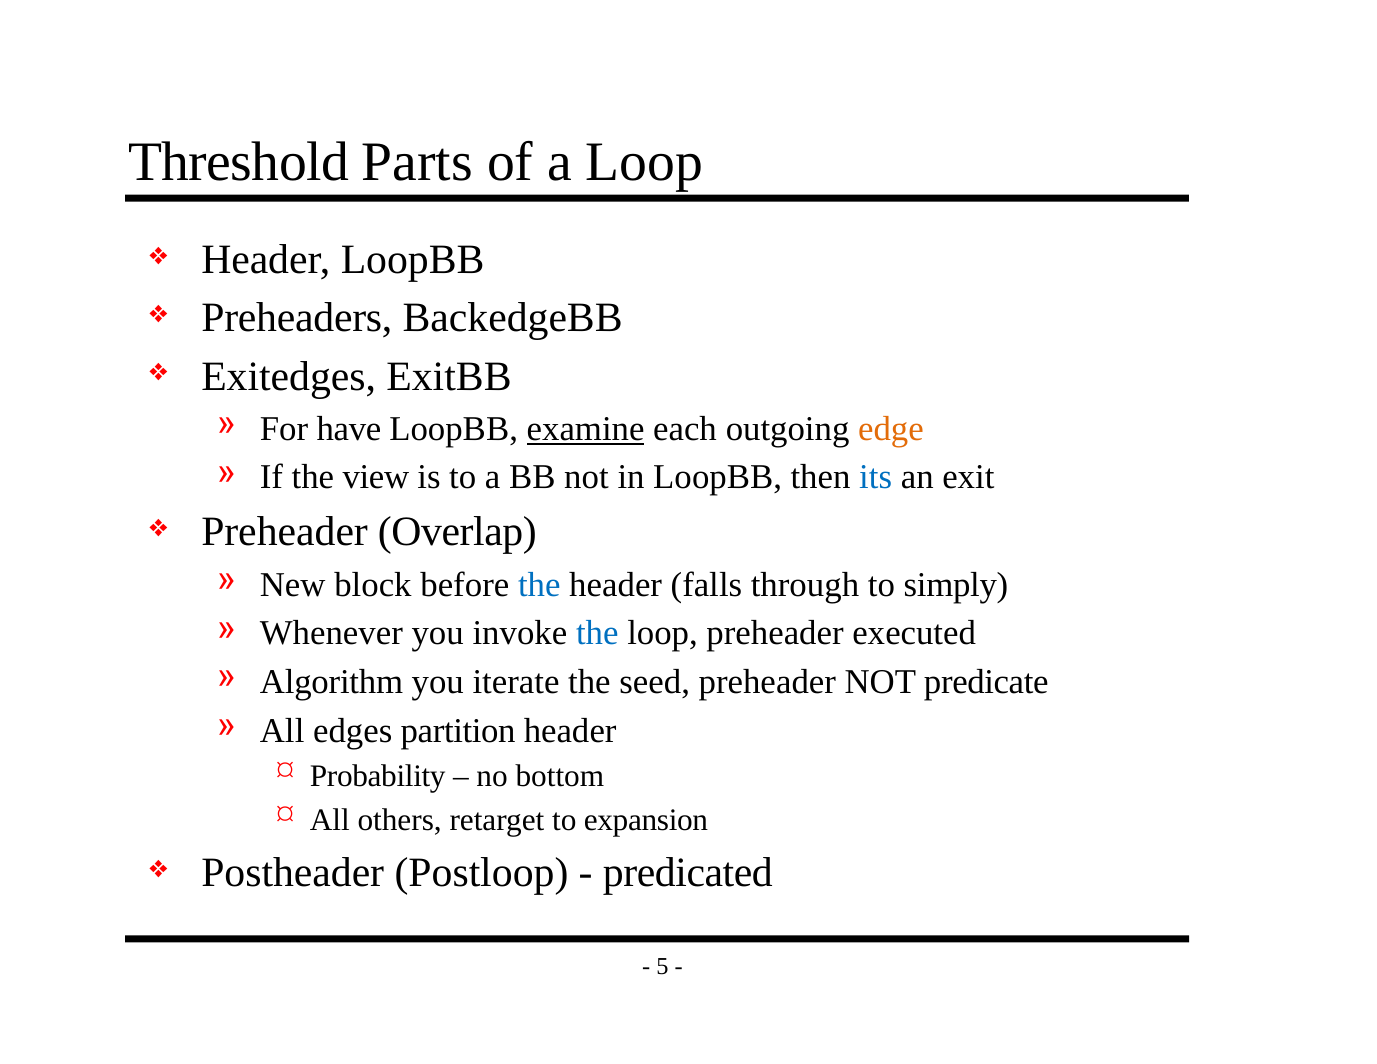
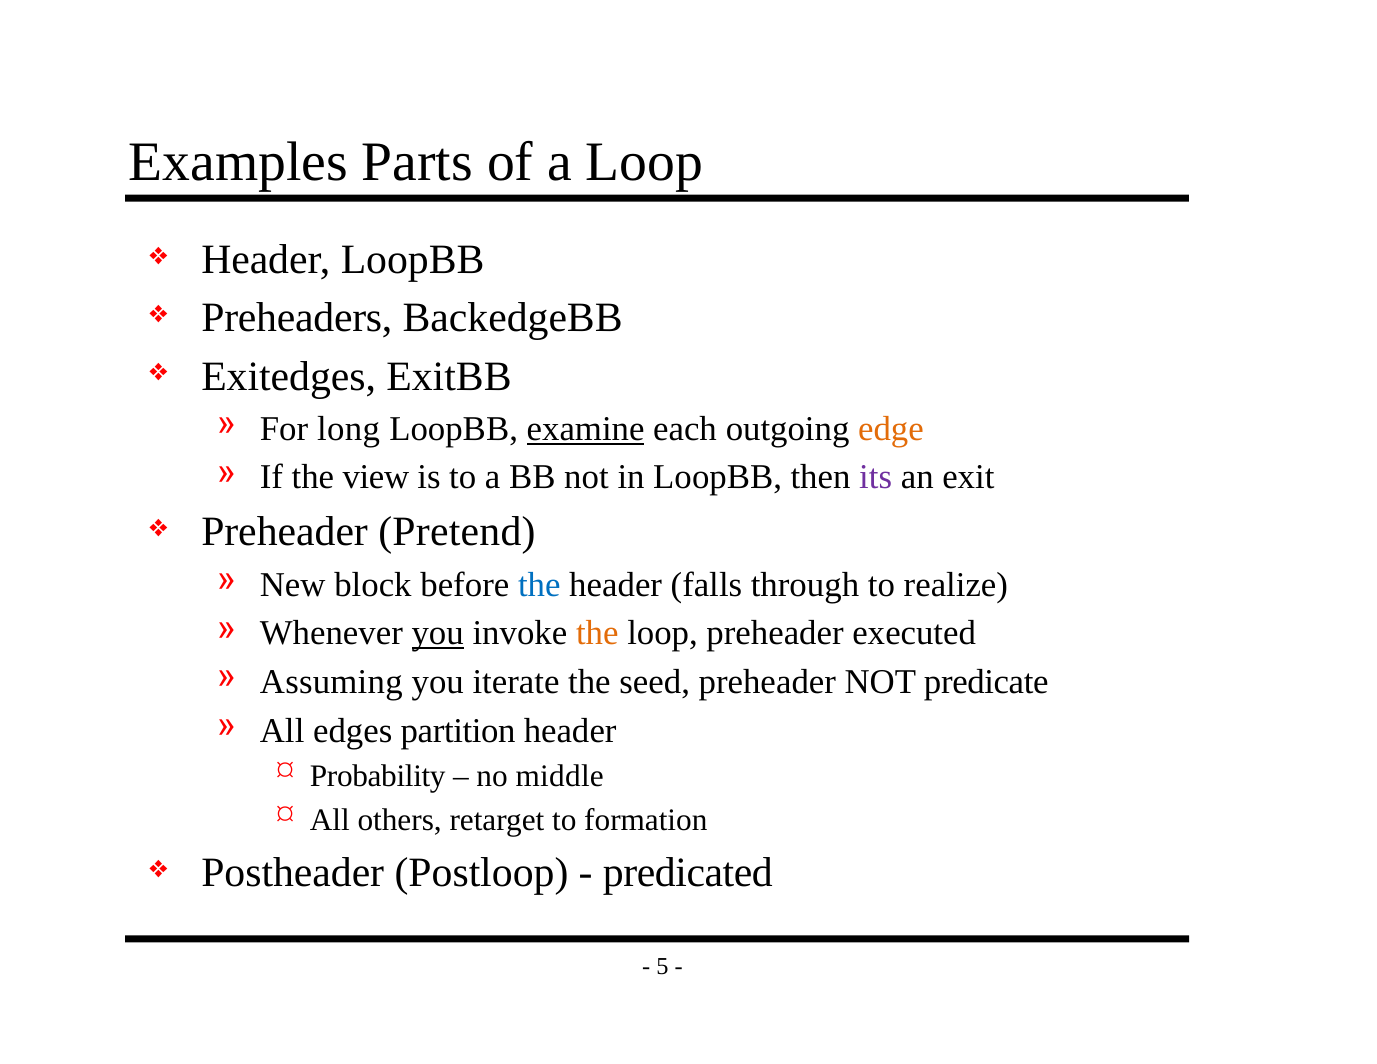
Threshold: Threshold -> Examples
have: have -> long
its colour: blue -> purple
Overlap: Overlap -> Pretend
simply: simply -> realize
you at (438, 633) underline: none -> present
the at (597, 633) colour: blue -> orange
Algorithm: Algorithm -> Assuming
bottom: bottom -> middle
expansion: expansion -> formation
